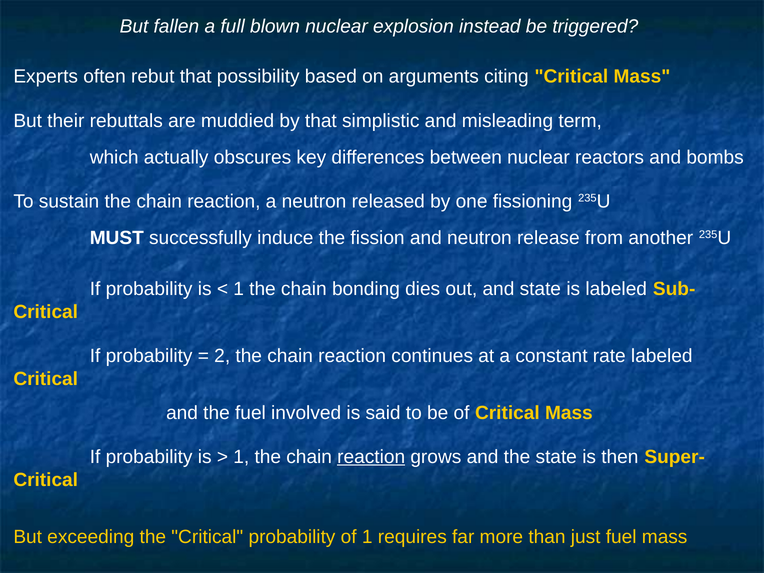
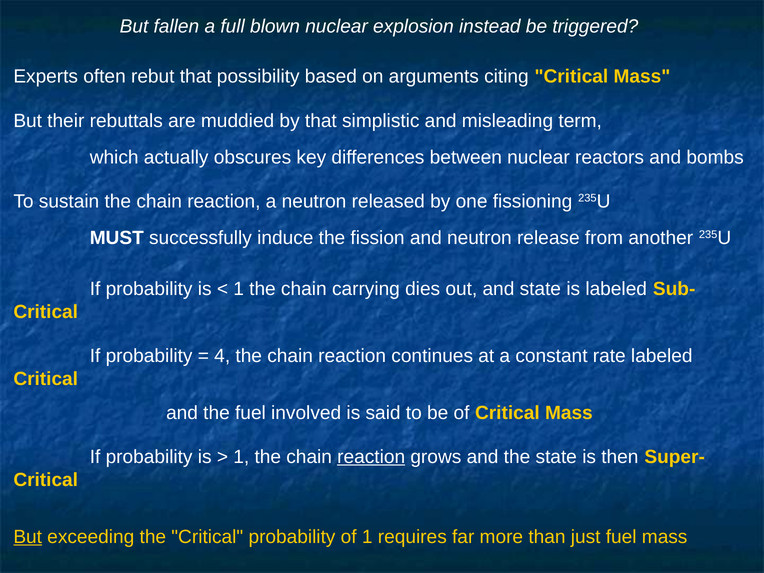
bonding: bonding -> carrying
2: 2 -> 4
But at (28, 537) underline: none -> present
